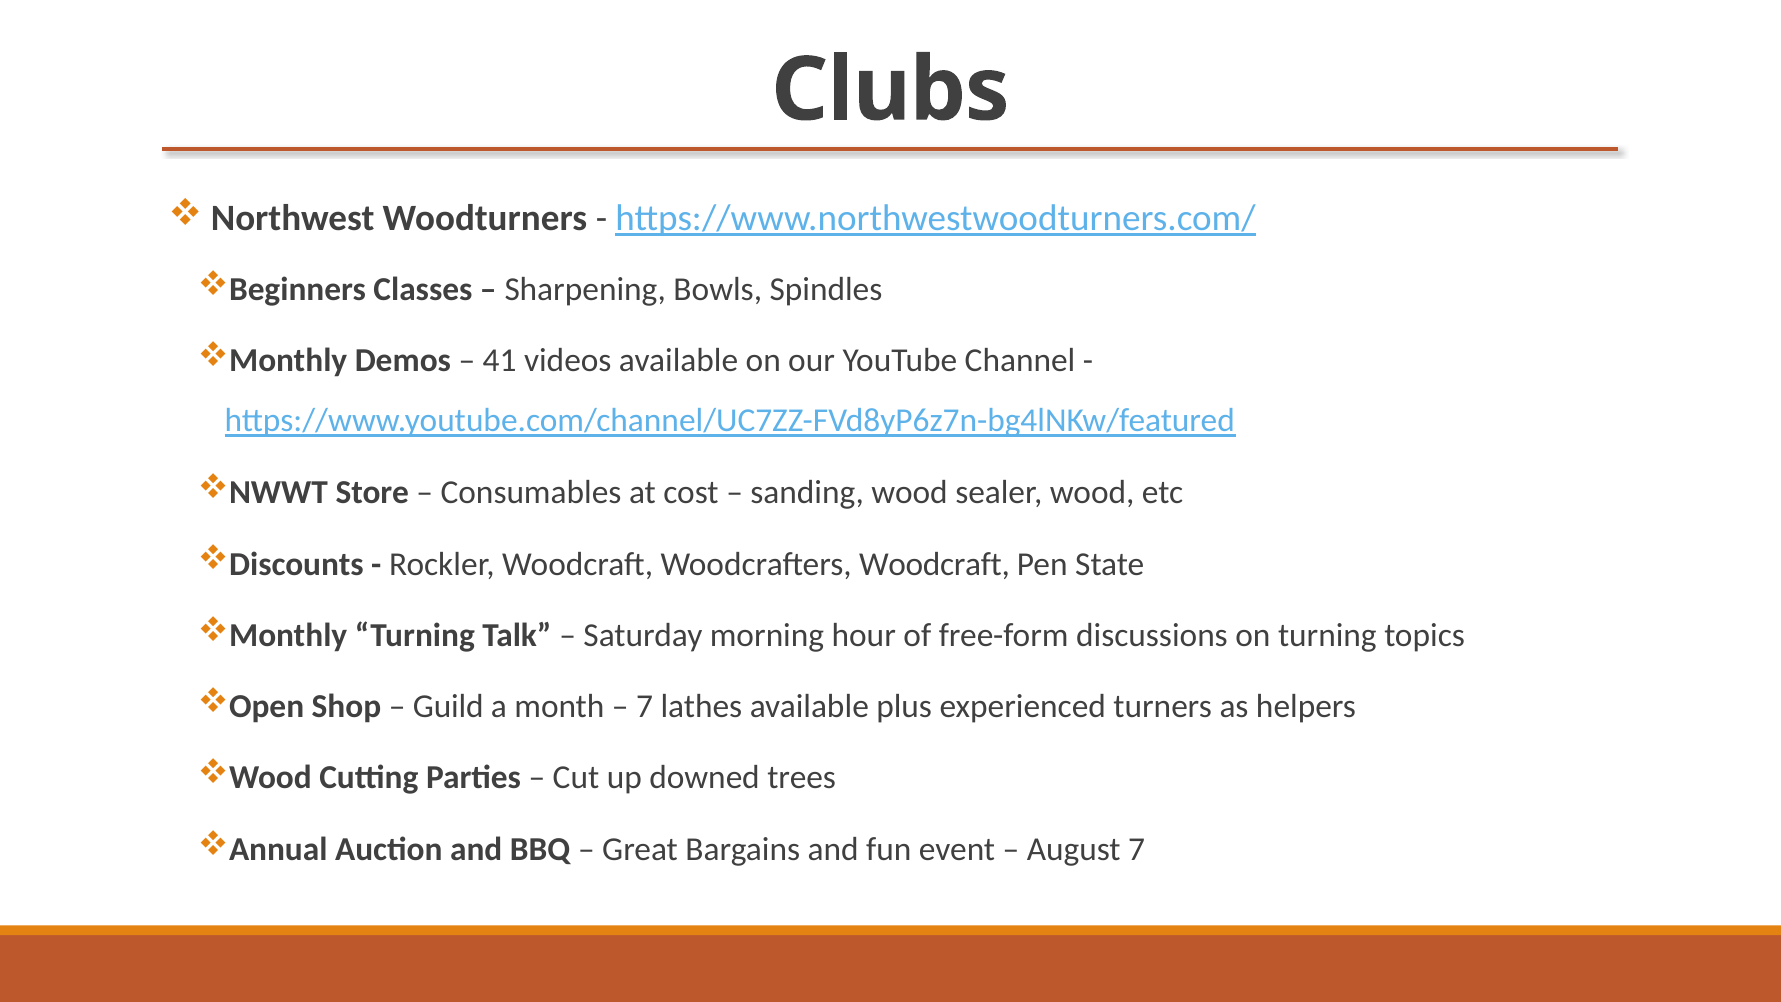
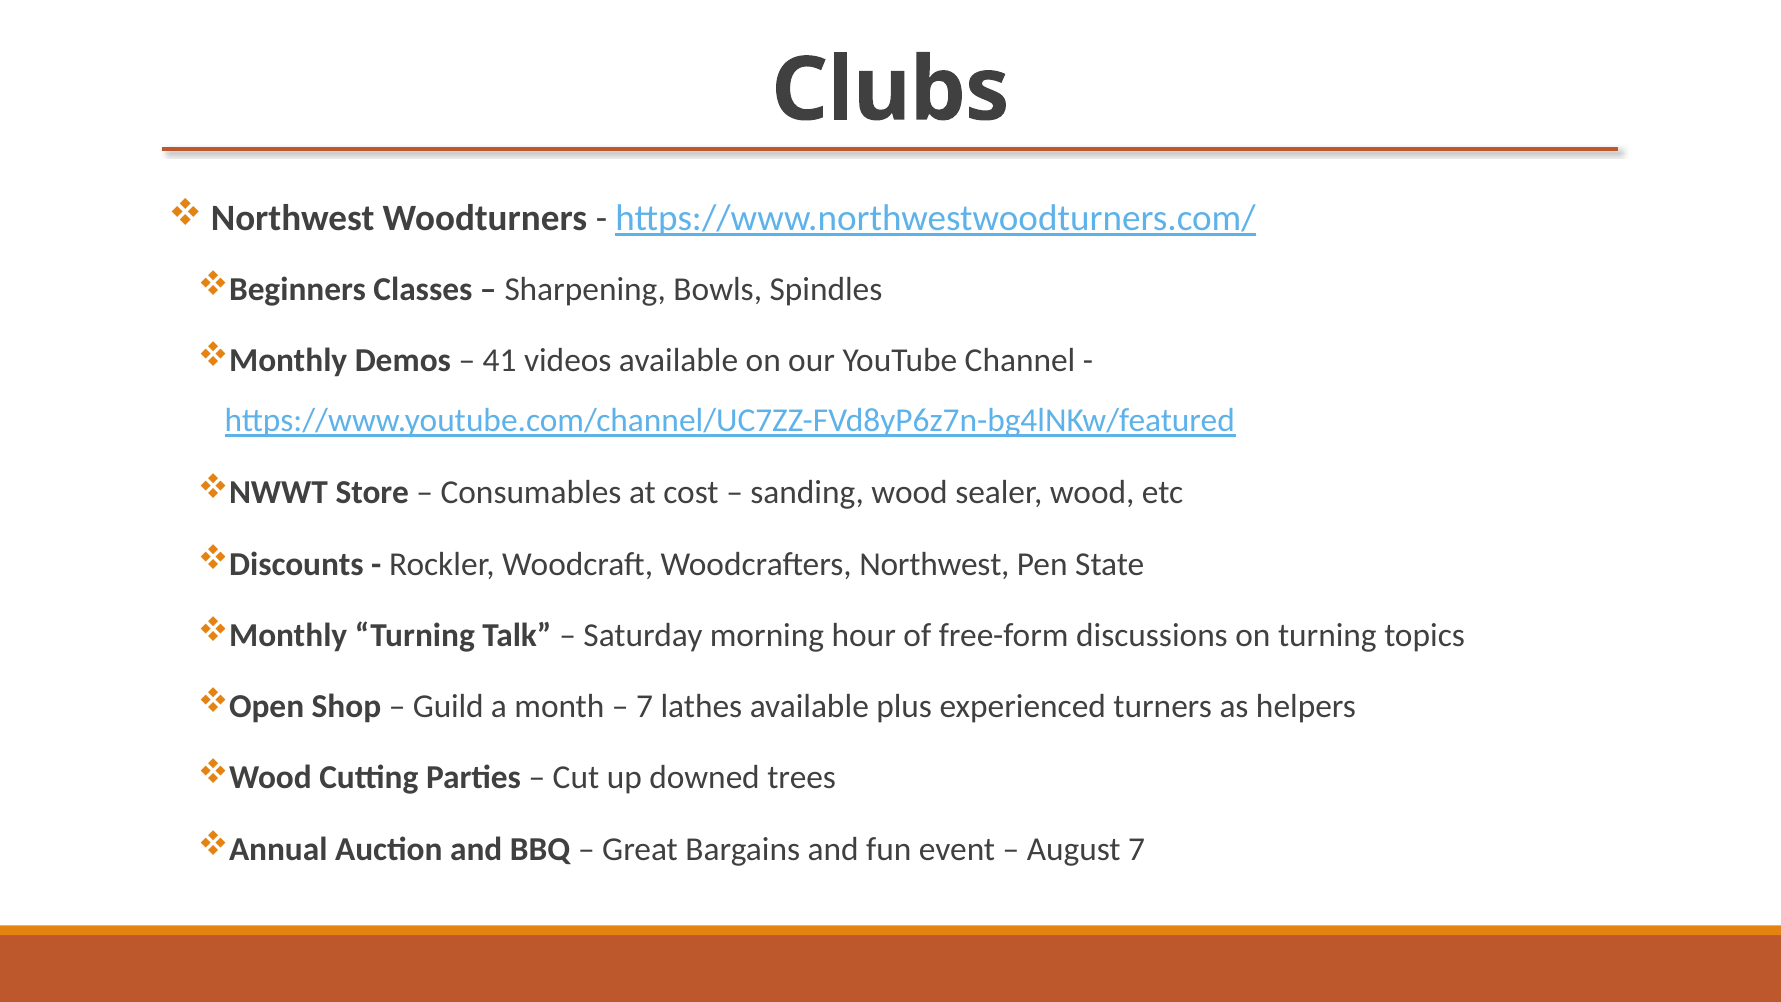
Woodcrafters Woodcraft: Woodcraft -> Northwest
